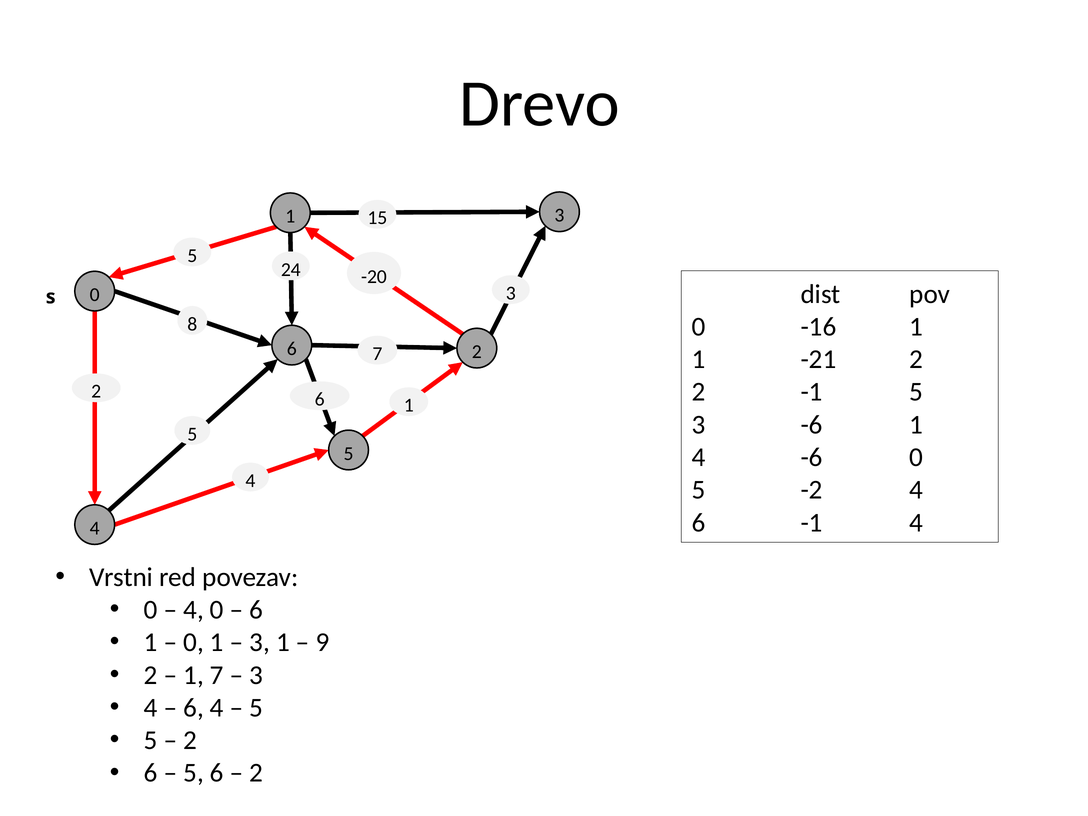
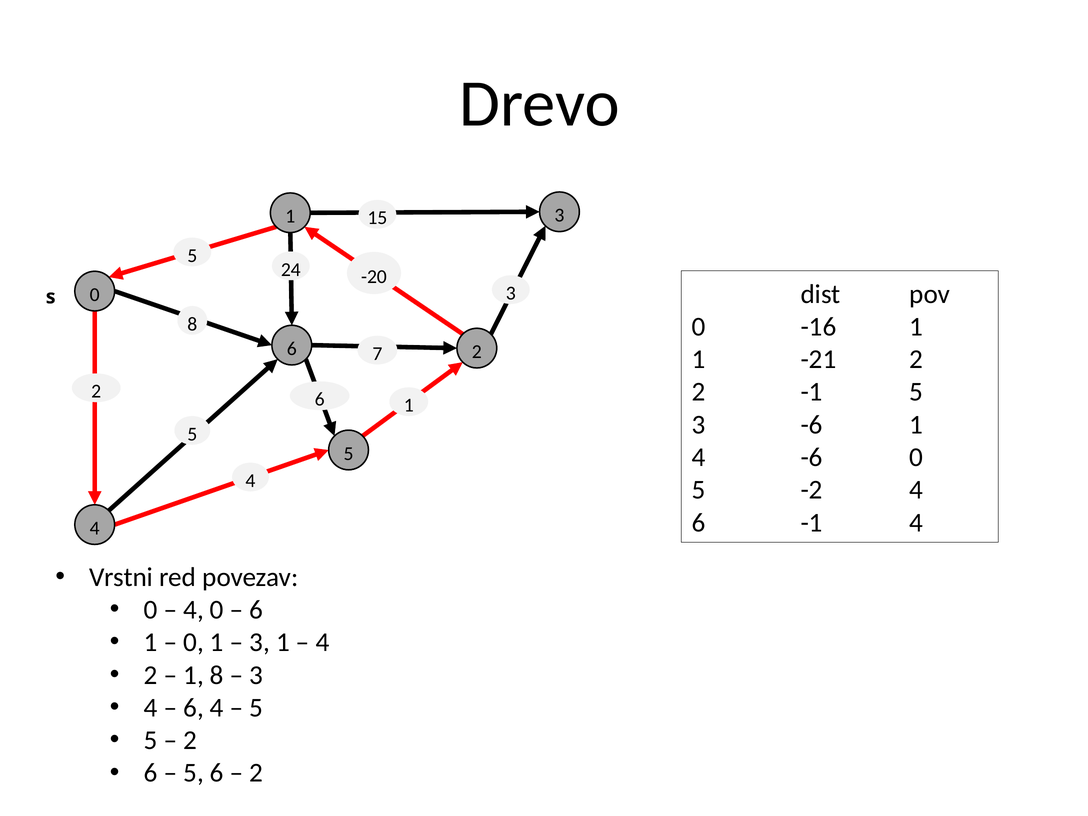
9 at (323, 642): 9 -> 4
1 7: 7 -> 8
